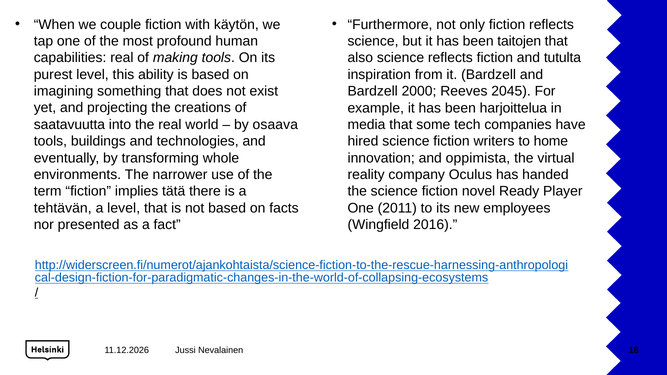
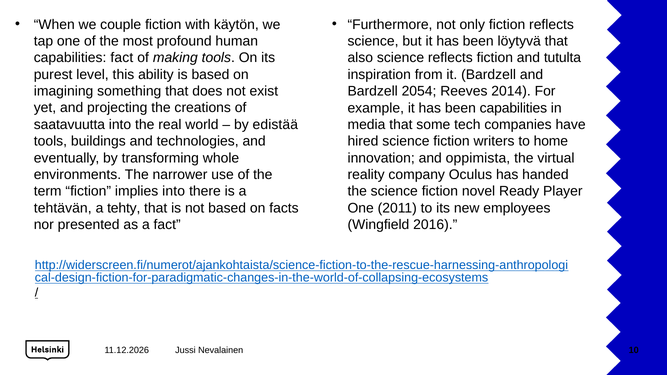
taitojen: taitojen -> löytyvä
capabilities real: real -> fact
2000: 2000 -> 2054
2045: 2045 -> 2014
been harjoittelua: harjoittelua -> capabilities
osaava: osaava -> edistää
implies tätä: tätä -> into
a level: level -> tehty
18: 18 -> 10
